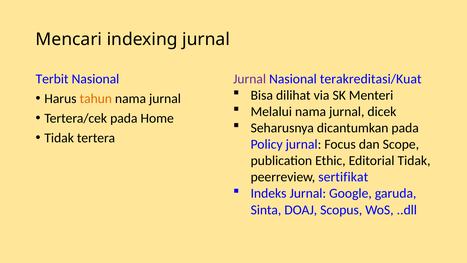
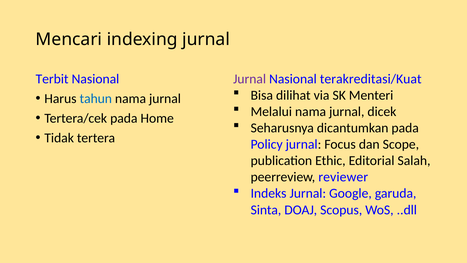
tahun colour: orange -> blue
Editorial Tidak: Tidak -> Salah
sertifikat: sertifikat -> reviewer
